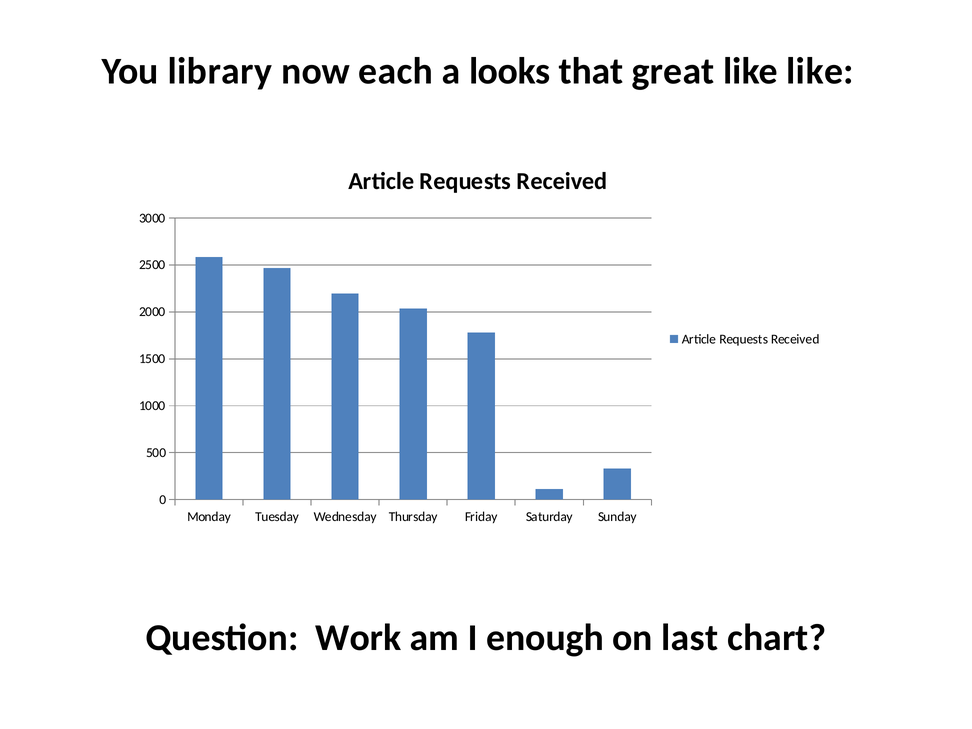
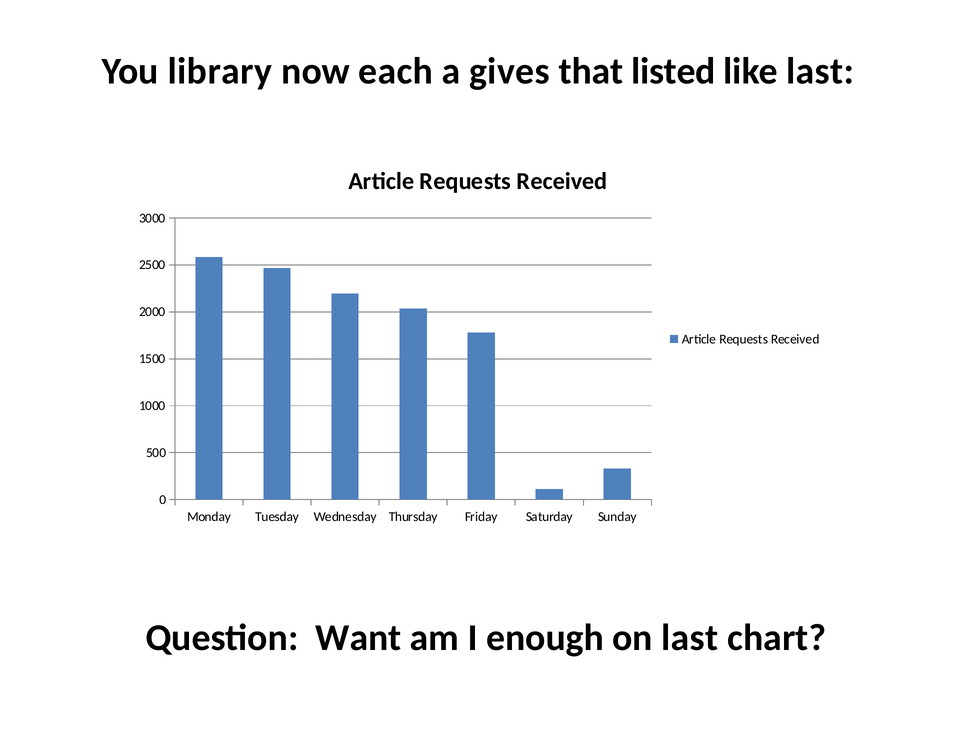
looks: looks -> gives
great: great -> listed
like like: like -> last
Work: Work -> Want
